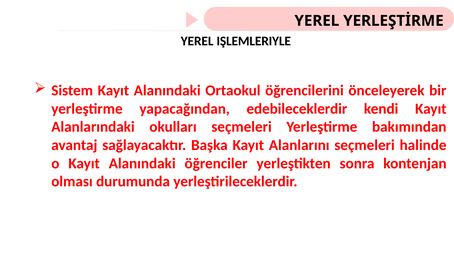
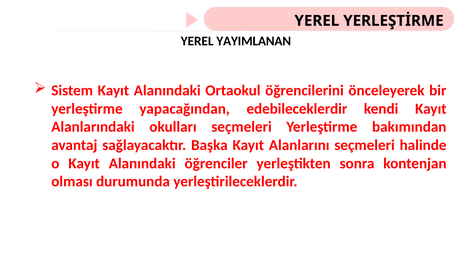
IŞLEMLERIYLE: IŞLEMLERIYLE -> YAYIMLANAN
